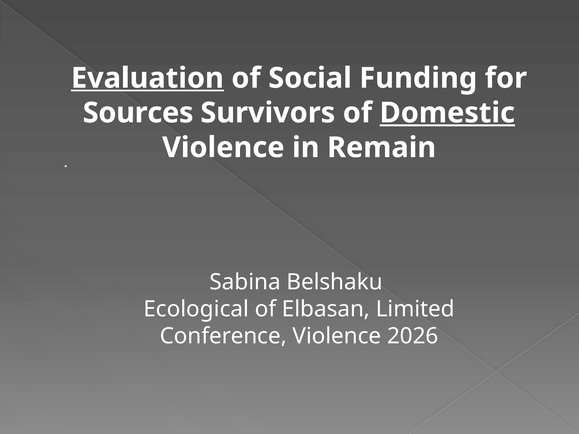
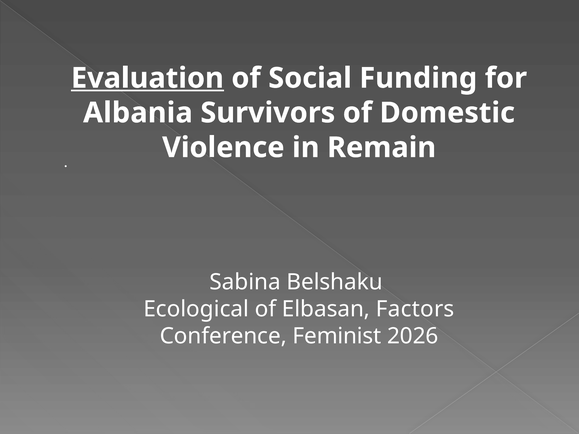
Sources: Sources -> Albania
Domestic underline: present -> none
Limited: Limited -> Factors
Conference Violence: Violence -> Feminist
